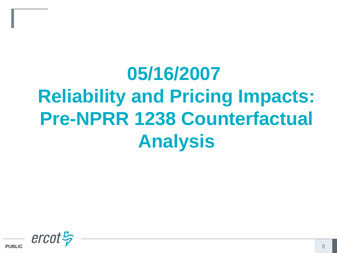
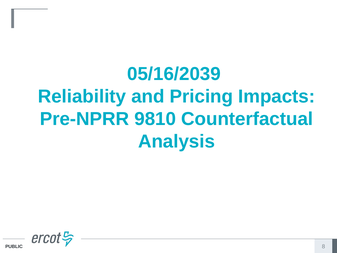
05/16/2007: 05/16/2007 -> 05/16/2039
1238: 1238 -> 9810
